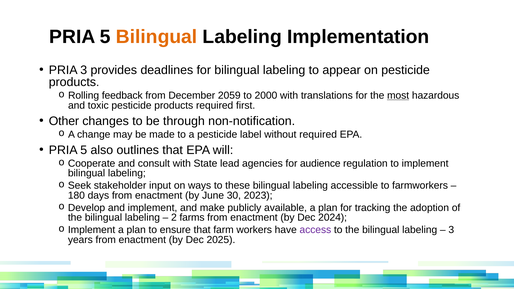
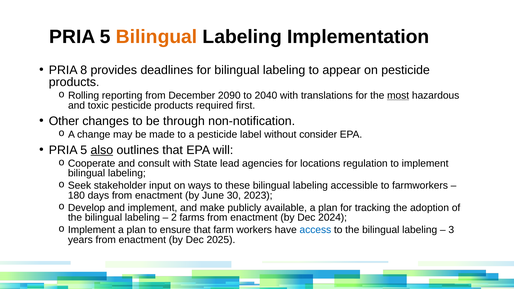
PRIA 3: 3 -> 8
feedback: feedback -> reporting
2059: 2059 -> 2090
2000: 2000 -> 2040
without required: required -> consider
also underline: none -> present
audience: audience -> locations
access colour: purple -> blue
